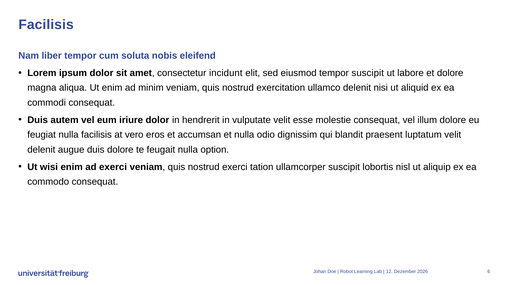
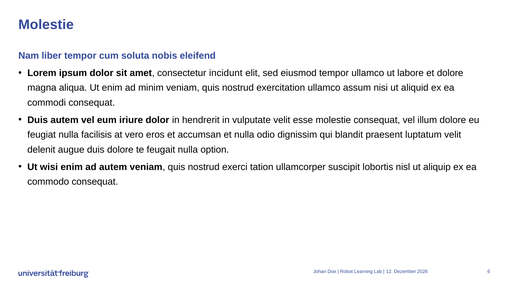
Facilisis at (46, 25): Facilisis -> Molestie
tempor suscipit: suscipit -> ullamco
ullamco delenit: delenit -> assum
ad exerci: exerci -> autem
